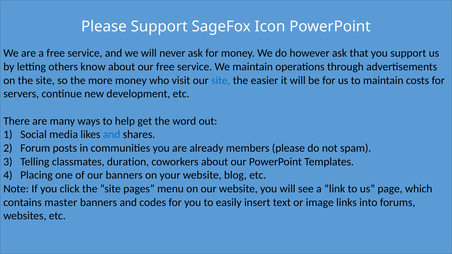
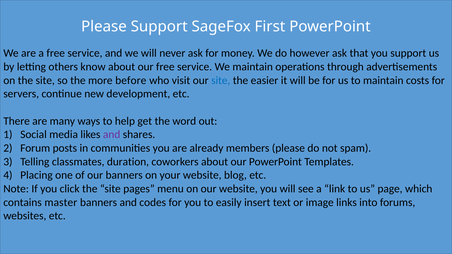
Icon: Icon -> First
more money: money -> before
and at (112, 135) colour: blue -> purple
